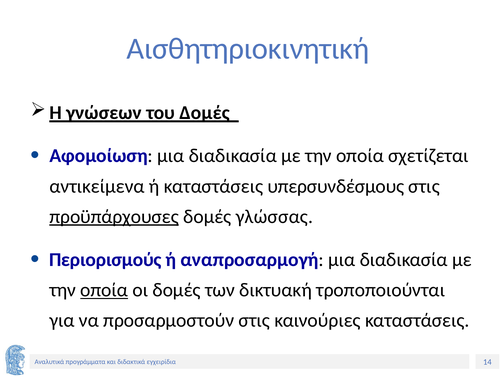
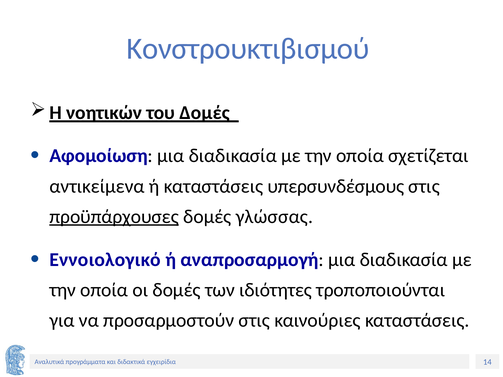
Αισθητηριοκινητική: Αισθητηριοκινητική -> Κονστρουκτιβισμού
γνώσεων: γνώσεων -> νοητικών
Περιορισμούς: Περιορισμούς -> Eννοιολογικό
οποία at (104, 290) underline: present -> none
δικτυακή: δικτυακή -> ιδιότητες
